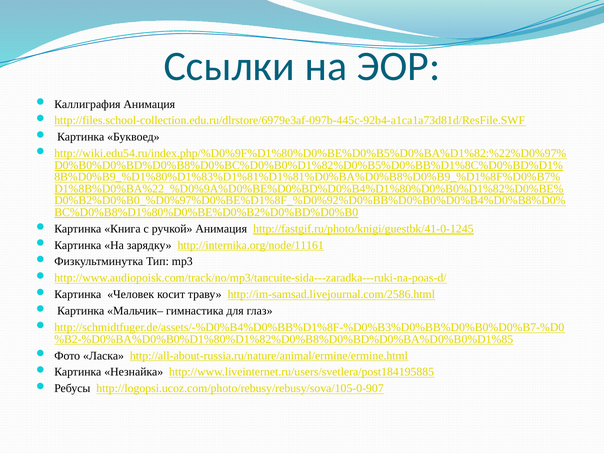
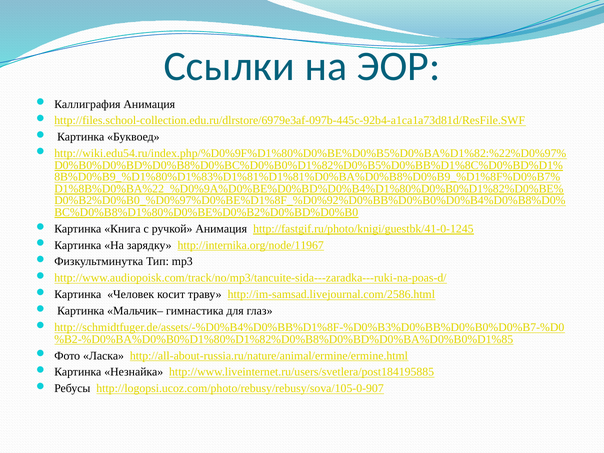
http://internika.org/node/11161: http://internika.org/node/11161 -> http://internika.org/node/11967
